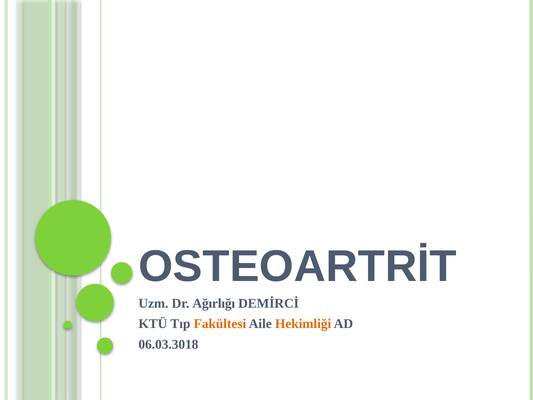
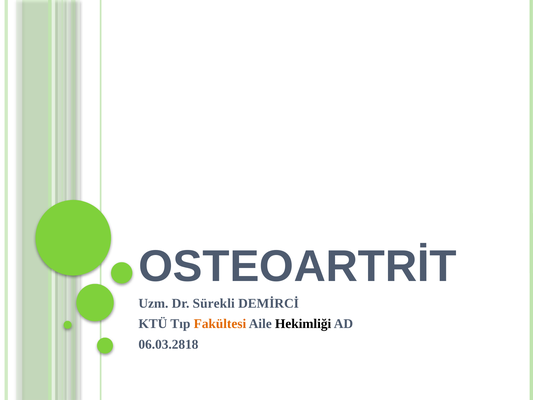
Ağırlığı: Ağırlığı -> Sürekli
Hekimliği colour: orange -> black
06.03.3018: 06.03.3018 -> 06.03.2818
